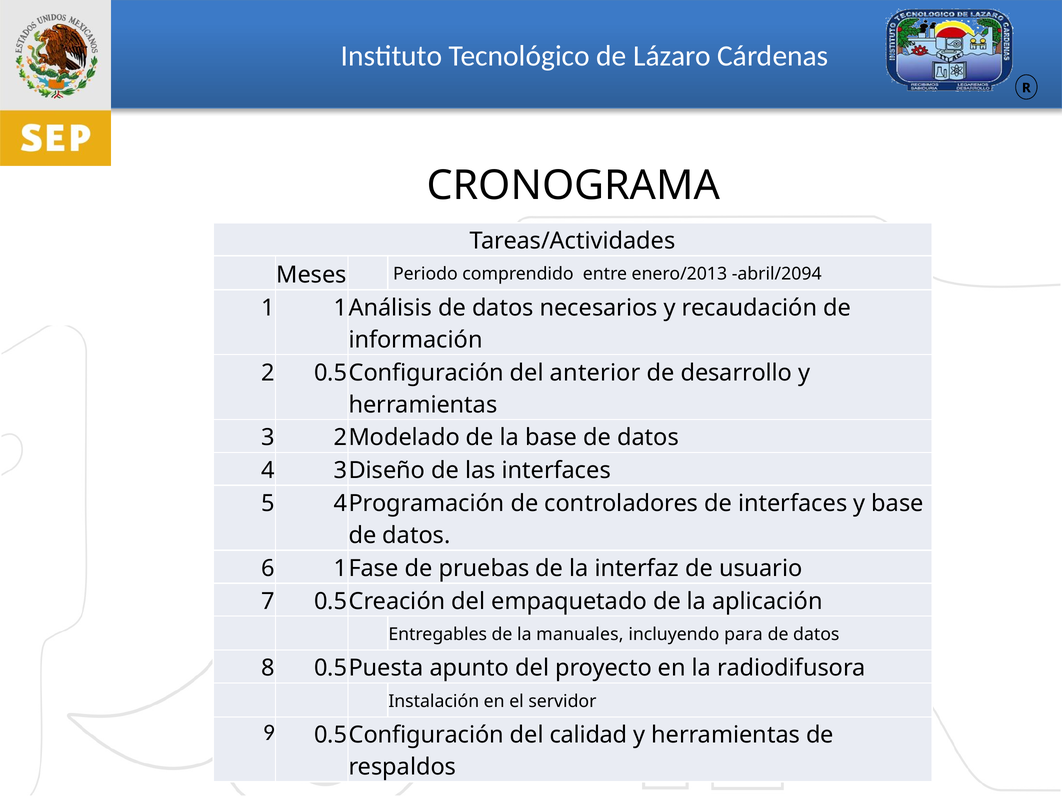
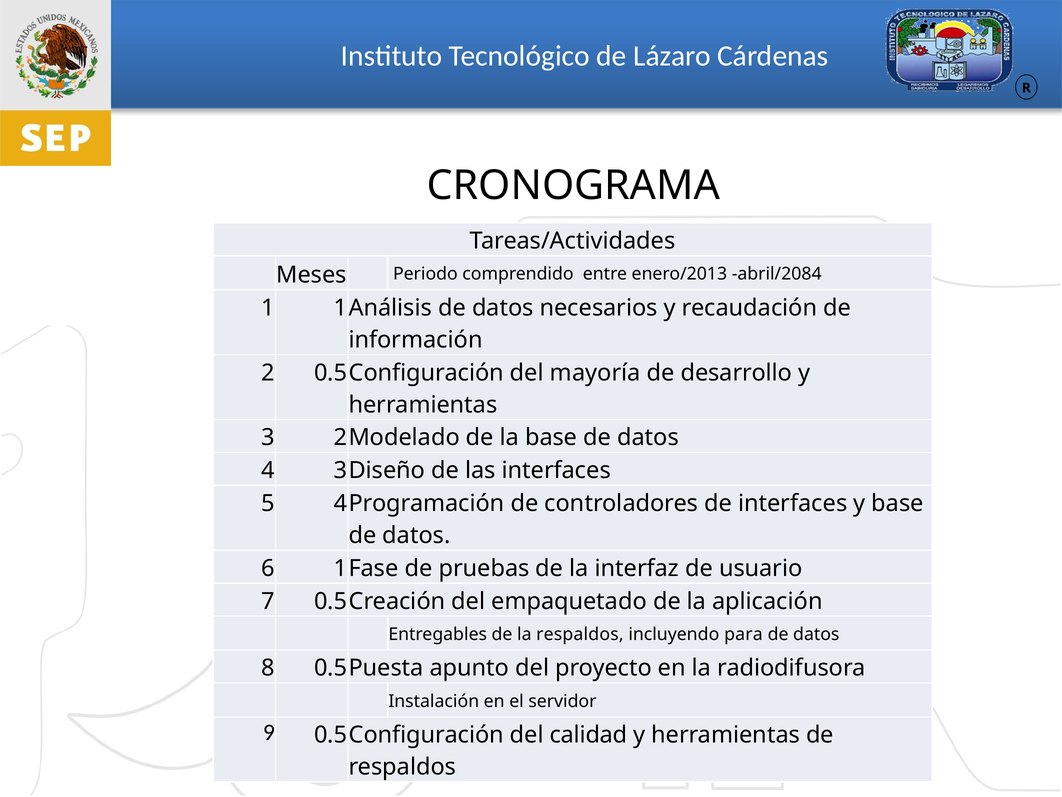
abril/2094: abril/2094 -> abril/2084
anterior: anterior -> mayoría
la manuales: manuales -> respaldos
